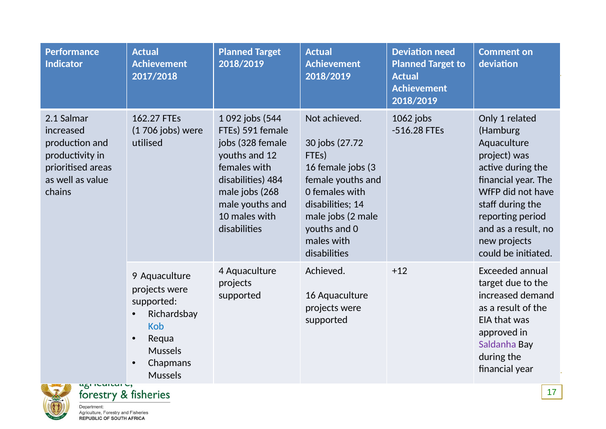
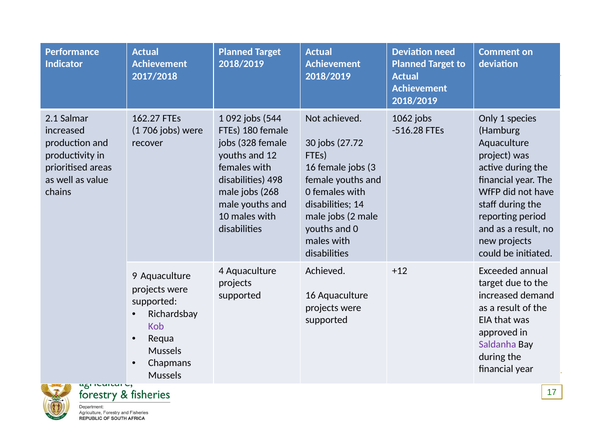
related: related -> species
591: 591 -> 180
utilised: utilised -> recover
484: 484 -> 498
Kob colour: blue -> purple
